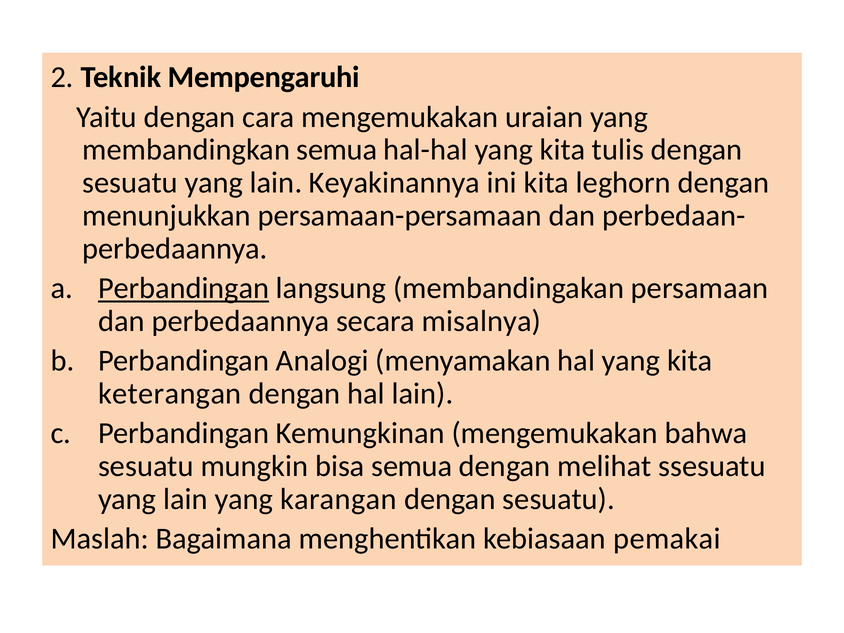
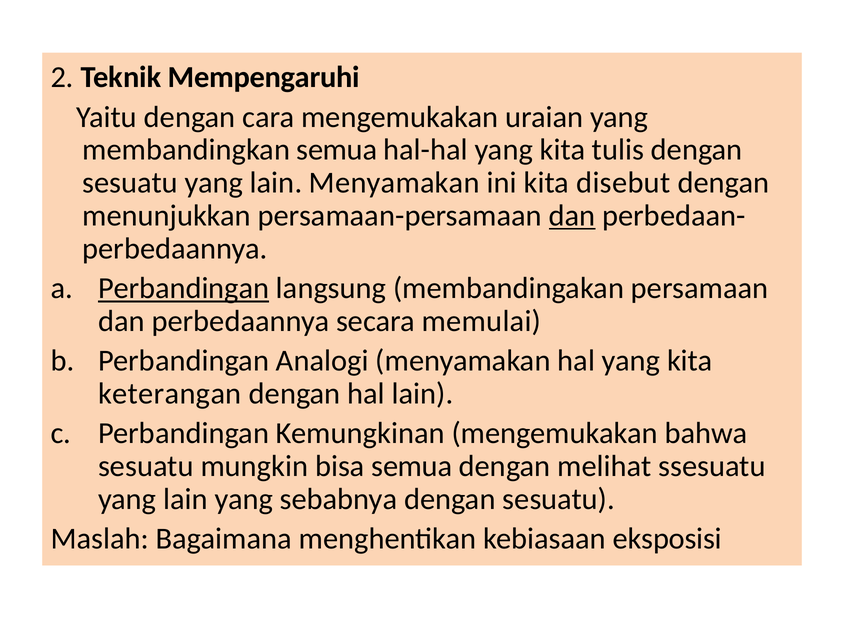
lain Keyakinannya: Keyakinannya -> Menyamakan
leghorn: leghorn -> disebut
dan at (572, 216) underline: none -> present
misalnya: misalnya -> memulai
karangan: karangan -> sebabnya
pemakai: pemakai -> eksposisi
